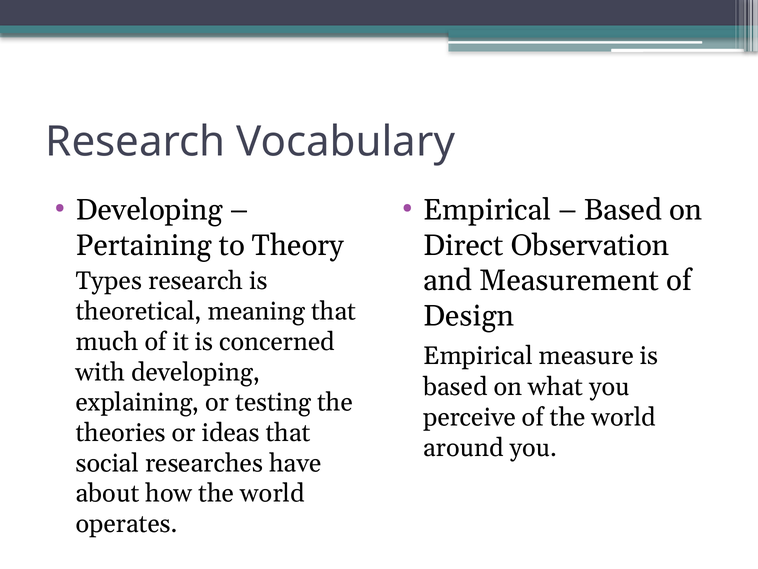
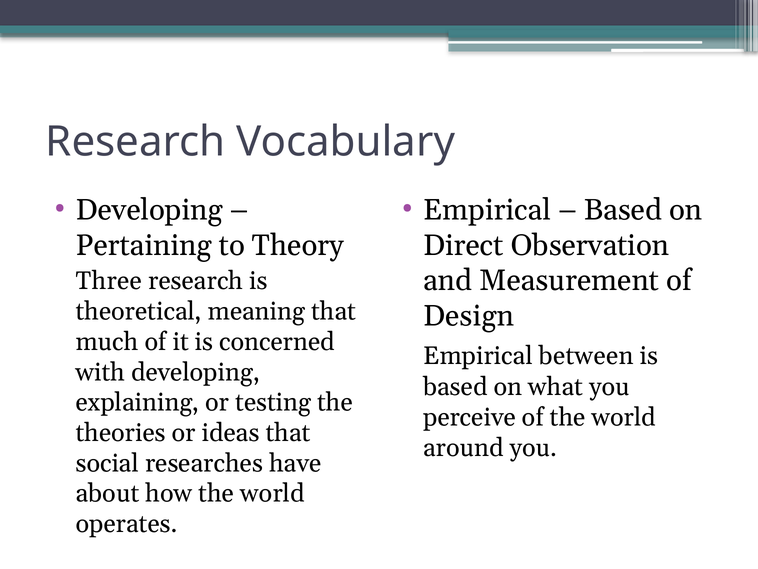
Types: Types -> Three
measure: measure -> between
